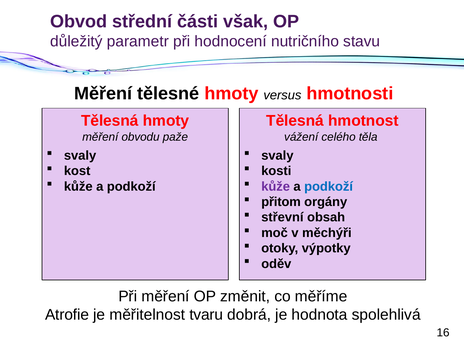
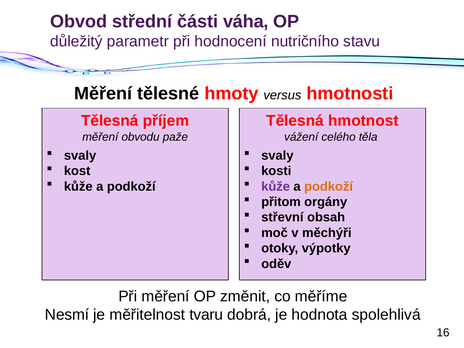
však: však -> váha
Tělesná hmoty: hmoty -> příjem
podkoží at (329, 186) colour: blue -> orange
Atrofie: Atrofie -> Nesmí
